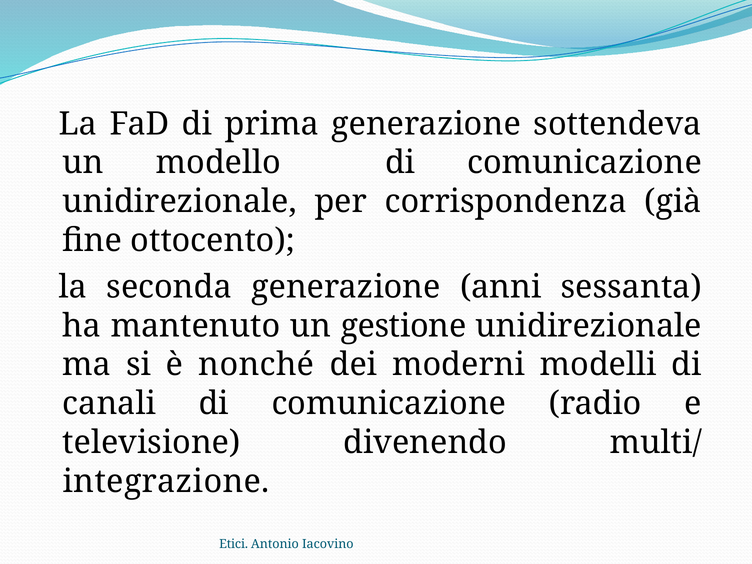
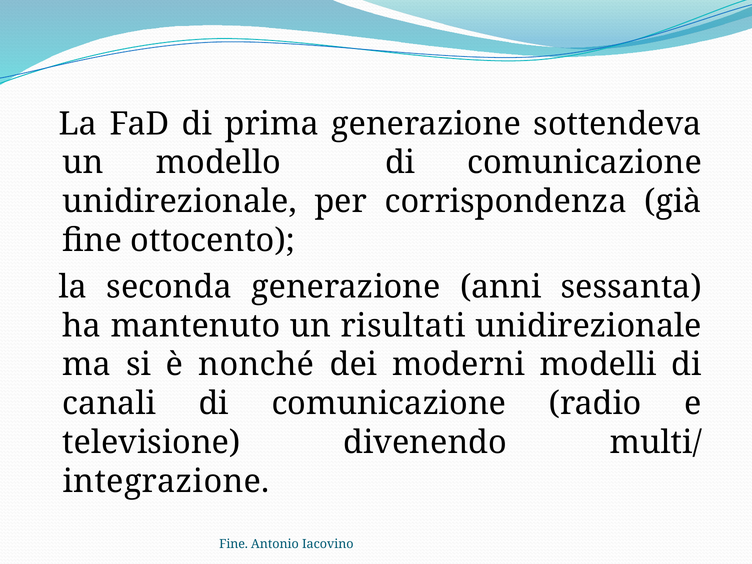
gestione: gestione -> risultati
Etici at (234, 544): Etici -> Fine
